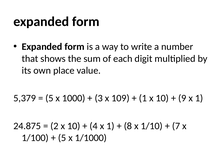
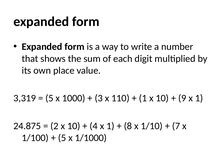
5,379: 5,379 -> 3,319
109: 109 -> 110
